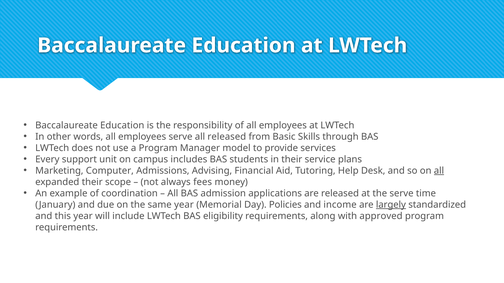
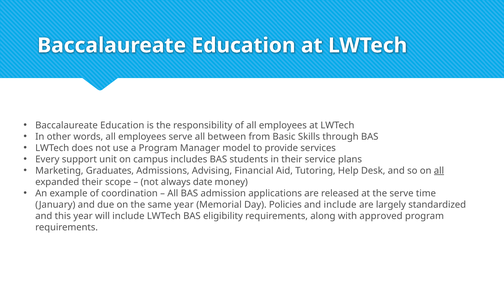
all released: released -> between
Computer: Computer -> Graduates
fees: fees -> date
and income: income -> include
largely underline: present -> none
